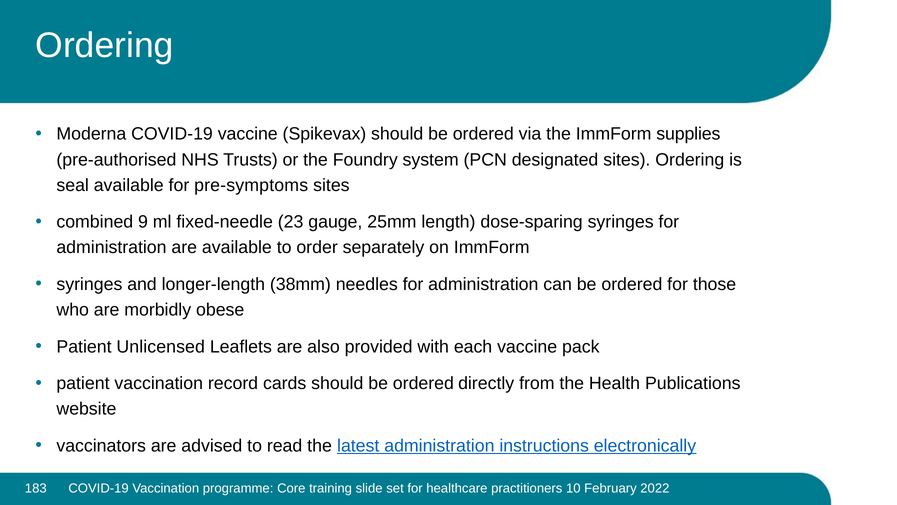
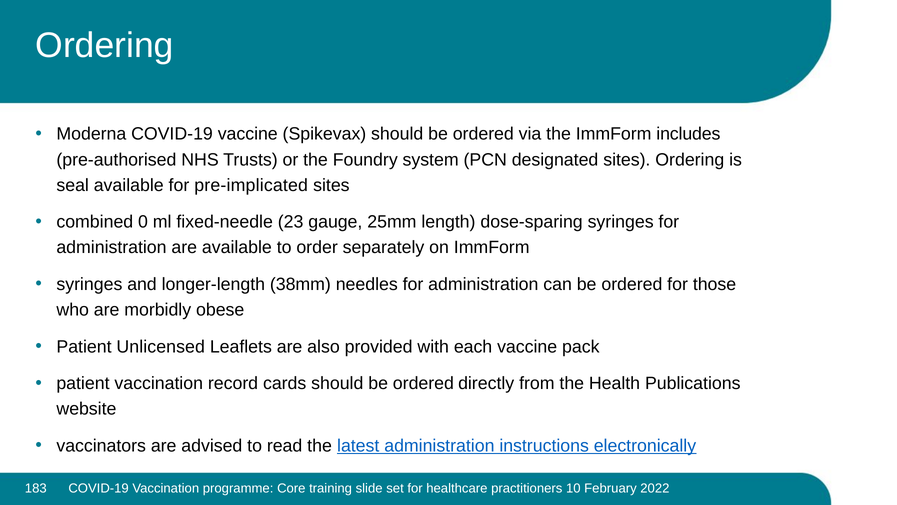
supplies: supplies -> includes
pre-symptoms: pre-symptoms -> pre-implicated
9: 9 -> 0
